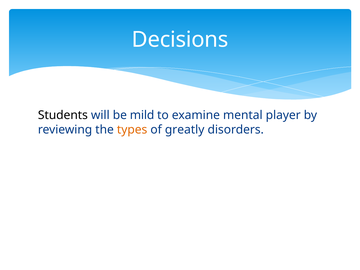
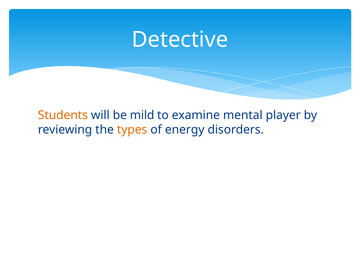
Decisions: Decisions -> Detective
Students colour: black -> orange
greatly: greatly -> energy
